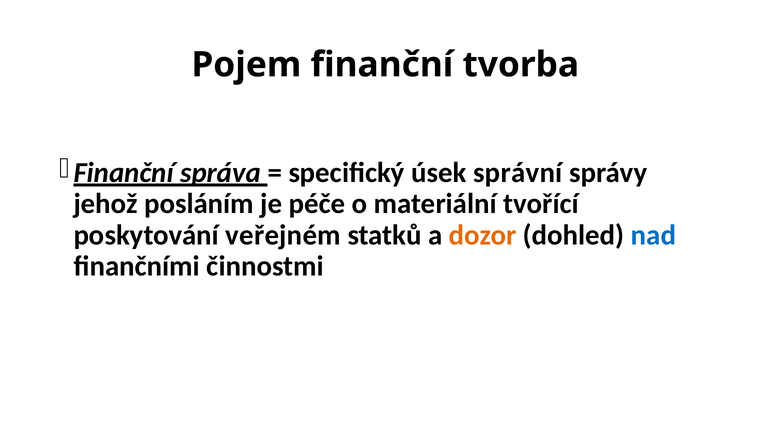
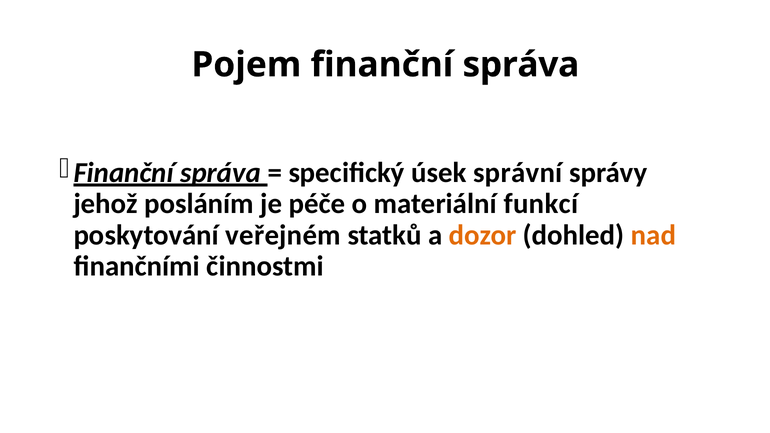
Pojem finanční tvorba: tvorba -> správa
tvořící: tvořící -> funkcí
nad colour: blue -> orange
